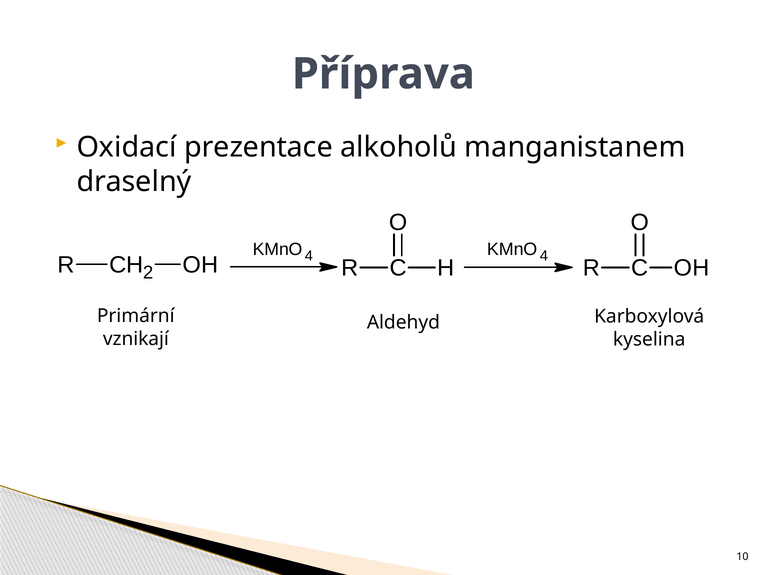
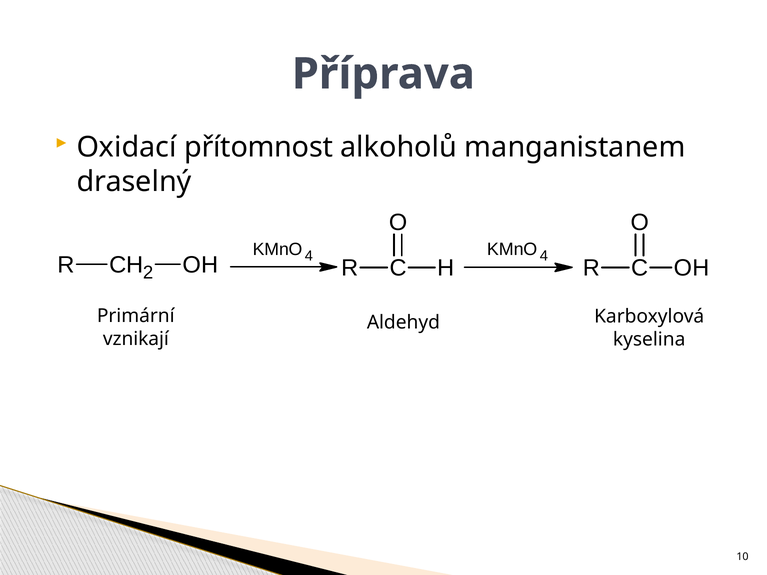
prezentace: prezentace -> přítomnost
